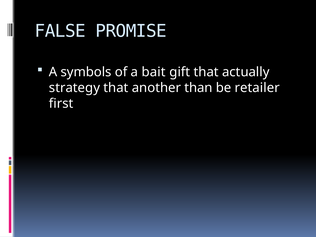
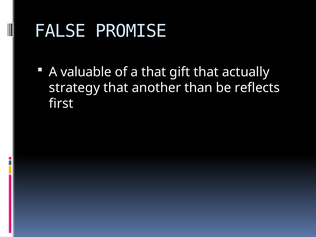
symbols: symbols -> valuable
a bait: bait -> that
retailer: retailer -> reflects
